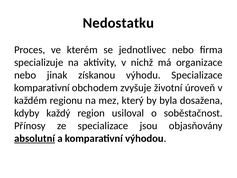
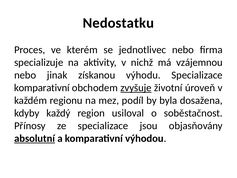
organizace: organizace -> vzájemnou
zvyšuje underline: none -> present
který: který -> podíl
